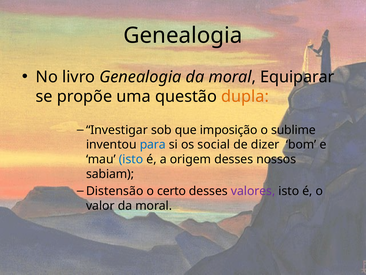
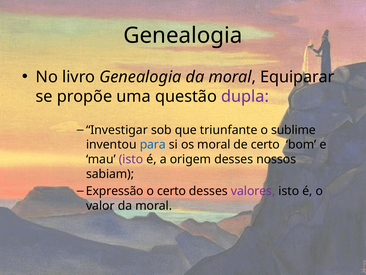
dupla colour: orange -> purple
imposição: imposição -> triunfante
os social: social -> moral
de dizer: dizer -> certo
isto at (131, 159) colour: blue -> purple
Distensão: Distensão -> Expressão
